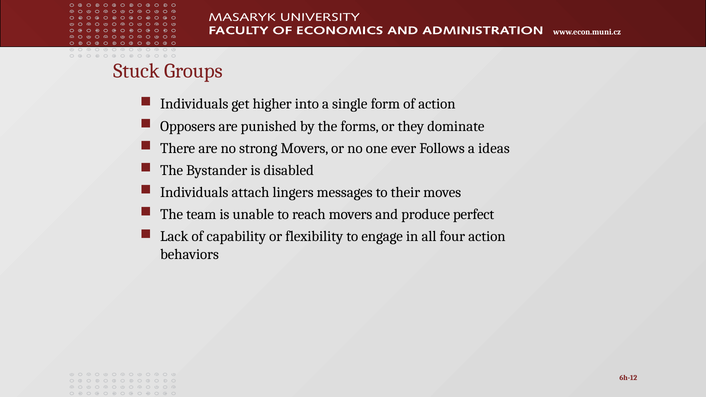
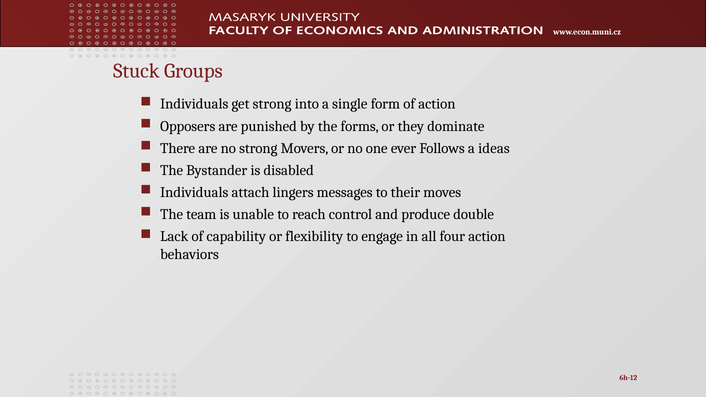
get higher: higher -> strong
reach movers: movers -> control
perfect: perfect -> double
